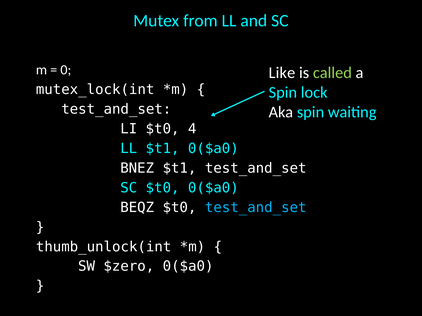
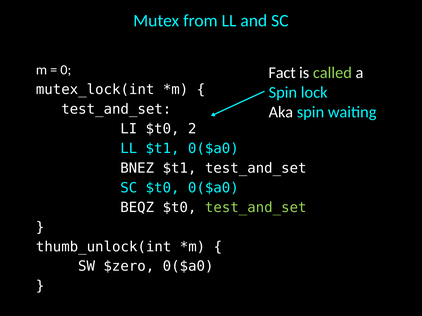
Like: Like -> Fact
4: 4 -> 2
test_and_set at (256, 208) colour: light blue -> light green
